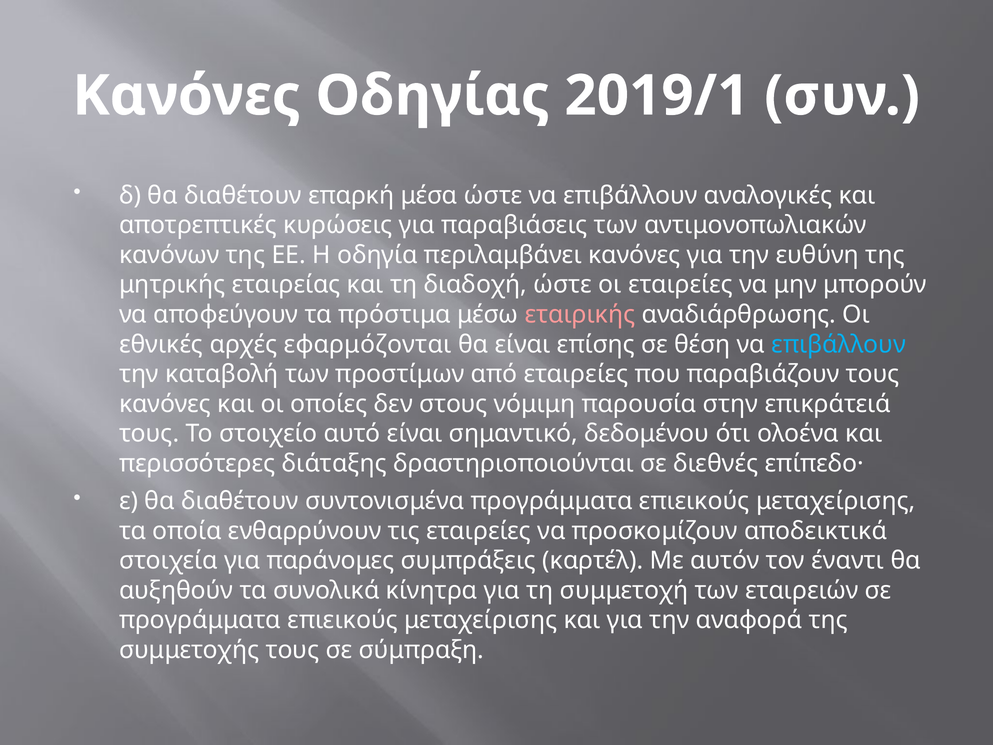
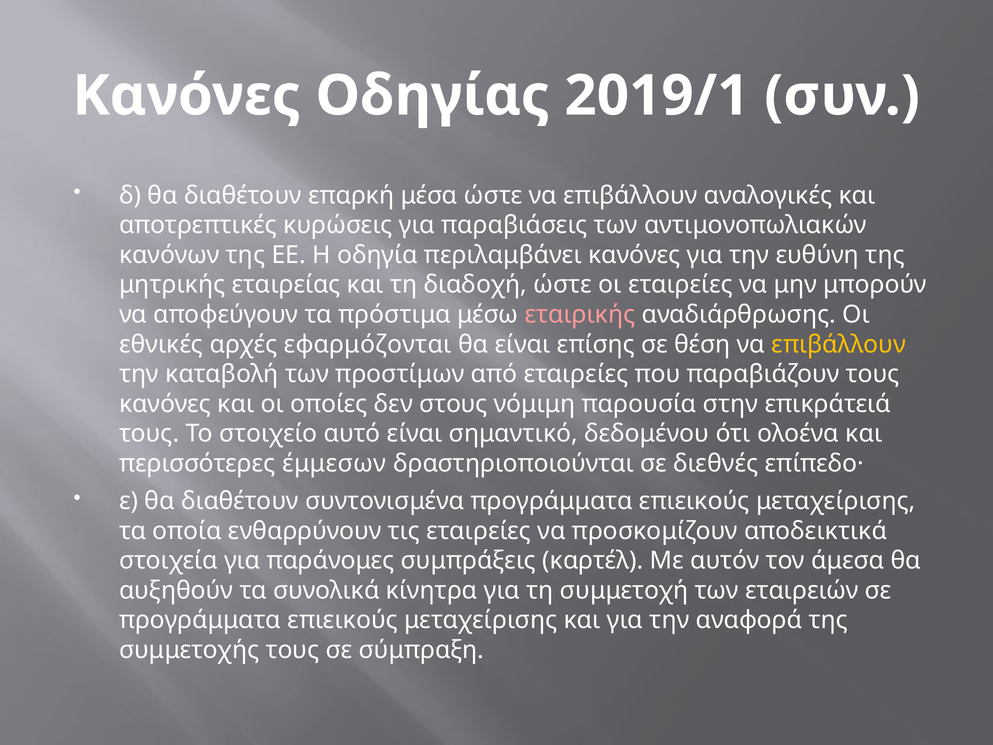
επιβάλλουν at (839, 344) colour: light blue -> yellow
διάταξης: διάταξης -> έμμεσων
έναντι: έναντι -> άμεσα
